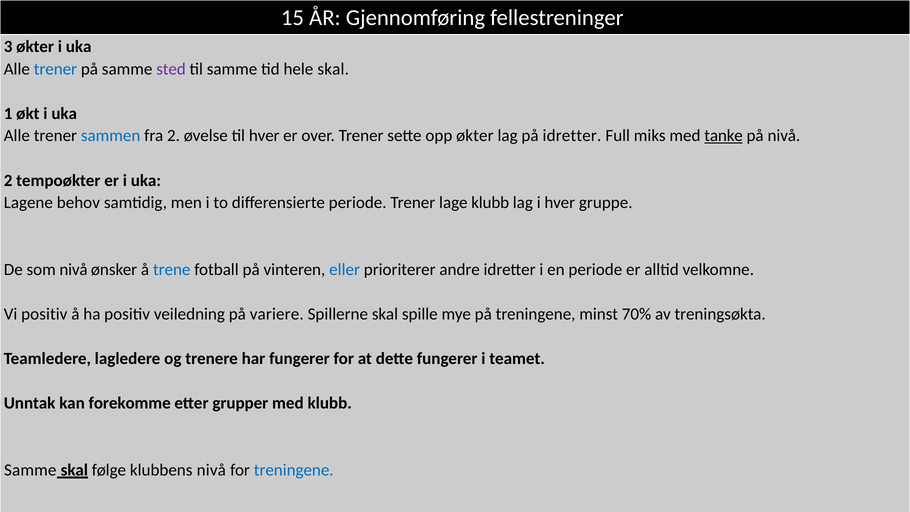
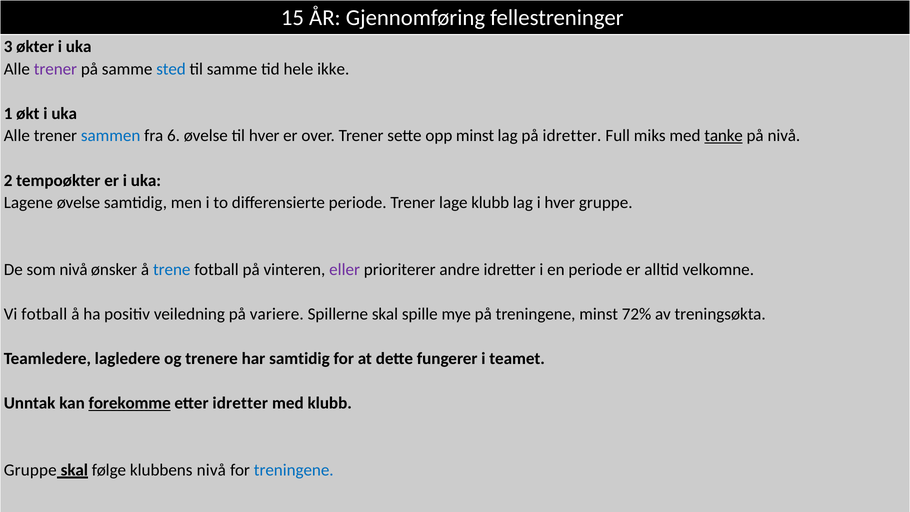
trener at (55, 69) colour: blue -> purple
sted colour: purple -> blue
hele skal: skal -> ikke
fra 2: 2 -> 6
opp økter: økter -> minst
Lagene behov: behov -> øvelse
eller colour: blue -> purple
Vi positiv: positiv -> fotball
70%: 70% -> 72%
har fungerer: fungerer -> samtidig
forekomme underline: none -> present
etter grupper: grupper -> idretter
Samme at (30, 470): Samme -> Gruppe
